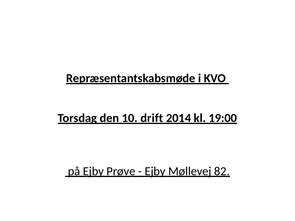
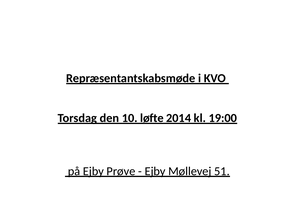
drift: drift -> løfte
82: 82 -> 51
